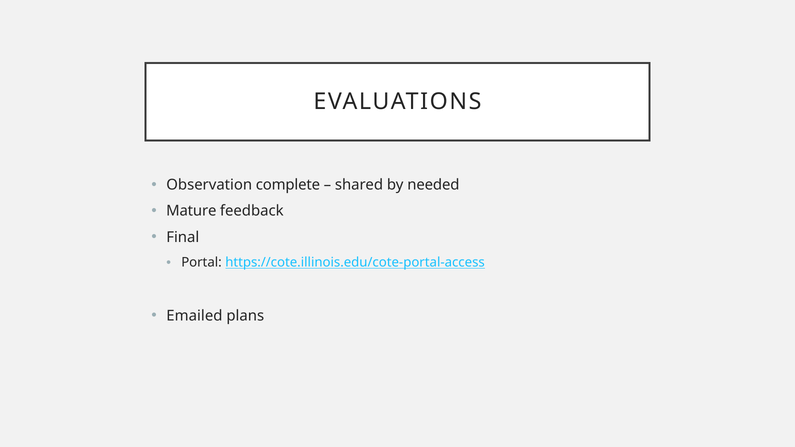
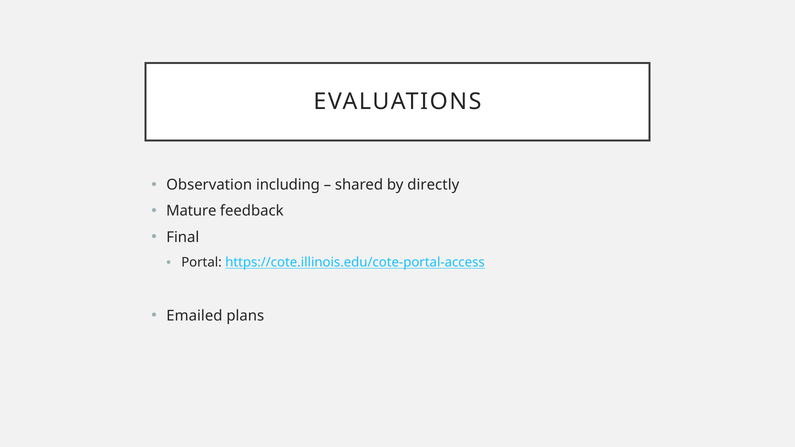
complete: complete -> including
needed: needed -> directly
